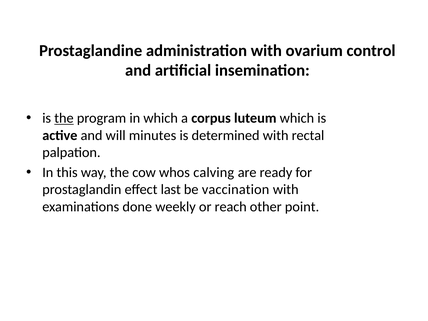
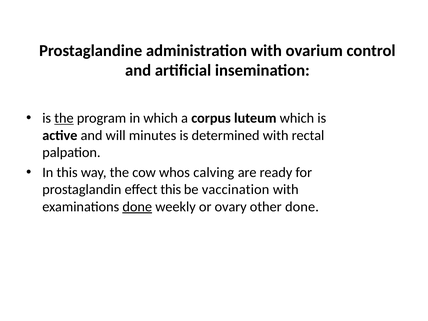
effect last: last -> this
done at (137, 207) underline: none -> present
reach: reach -> ovary
other point: point -> done
